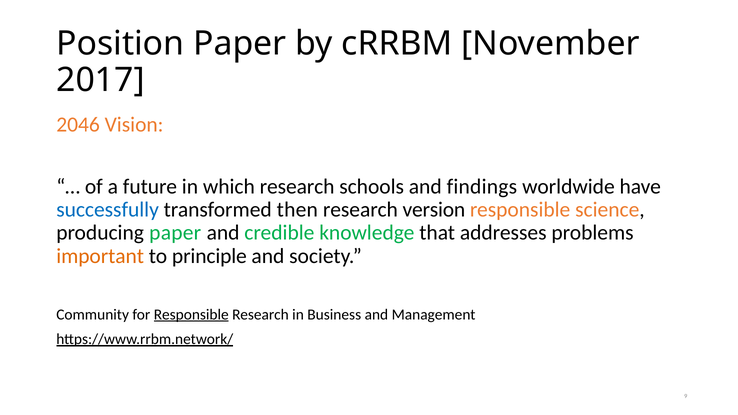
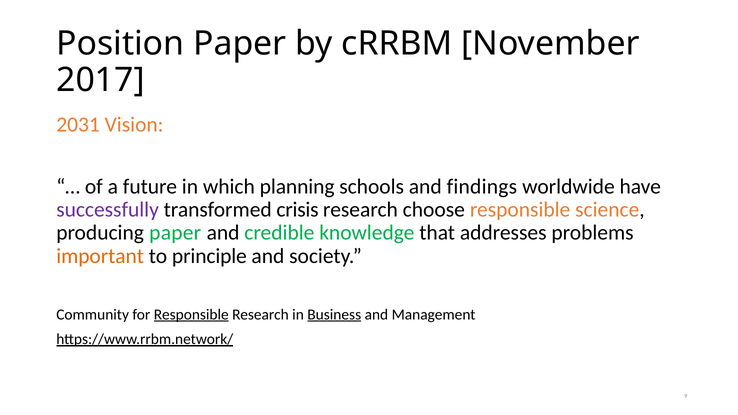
2046: 2046 -> 2031
which research: research -> planning
successfully colour: blue -> purple
then: then -> crisis
version: version -> choose
Business underline: none -> present
